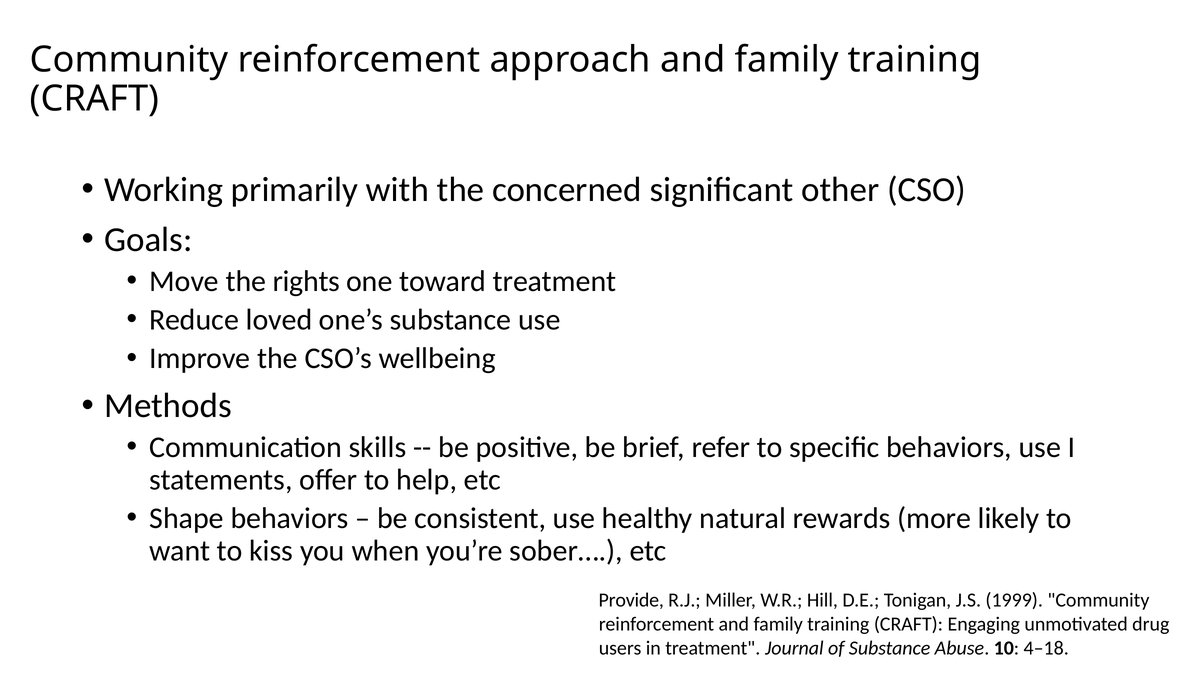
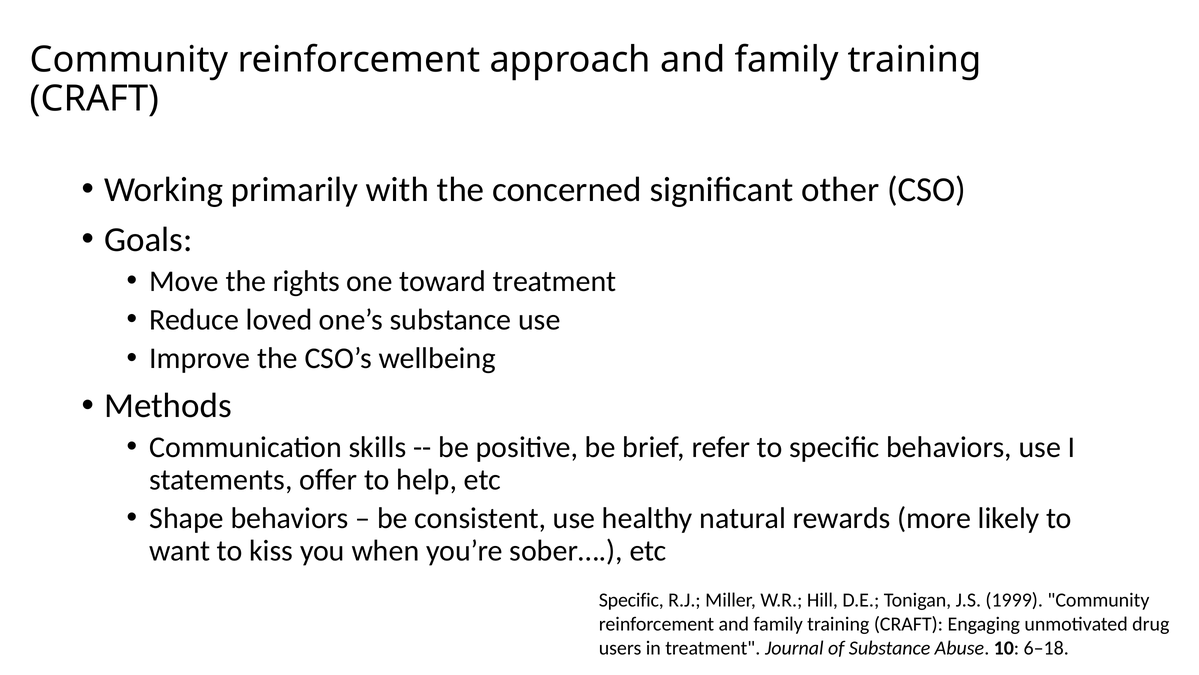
Provide at (631, 600): Provide -> Specific
4–18: 4–18 -> 6–18
